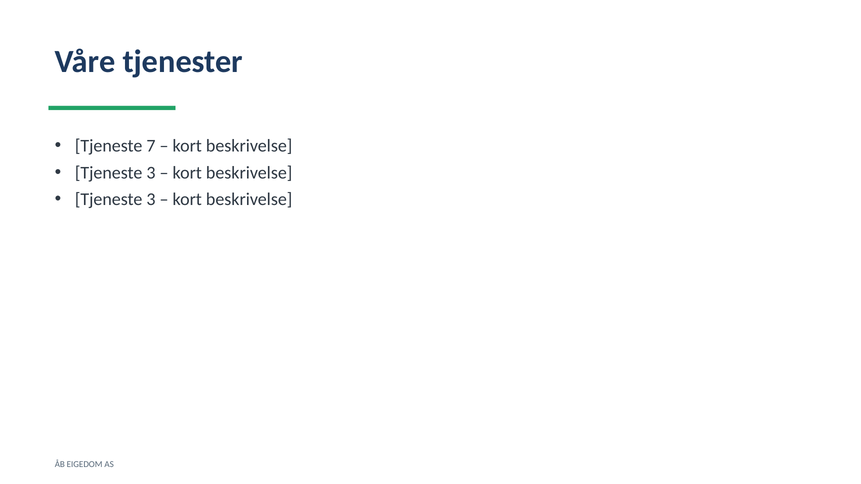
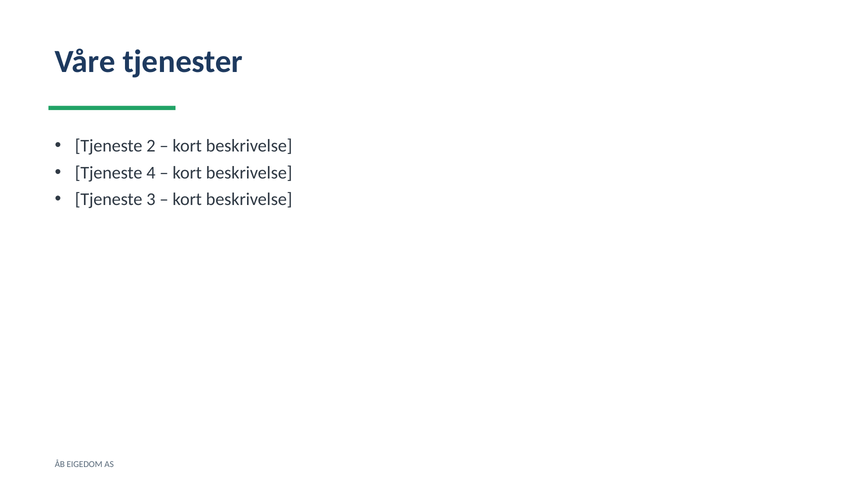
7: 7 -> 2
3 at (151, 173): 3 -> 4
